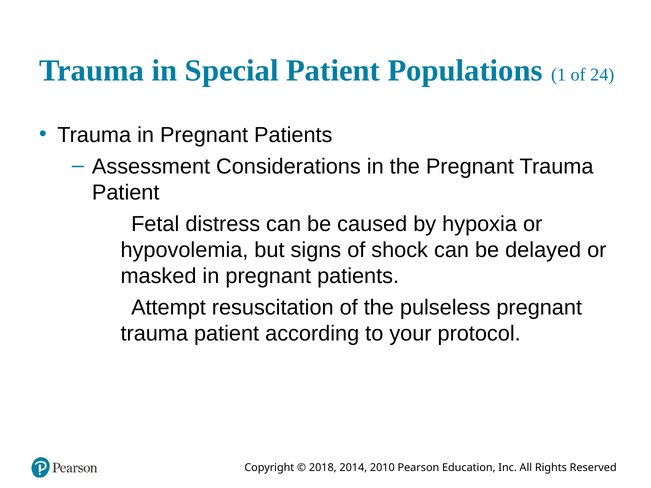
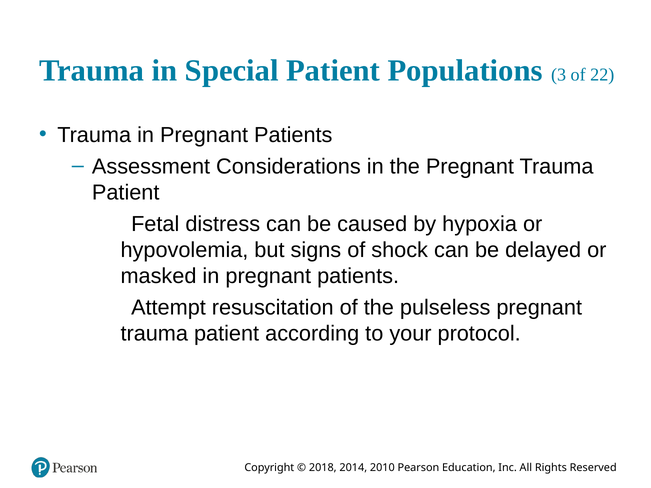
1: 1 -> 3
24: 24 -> 22
